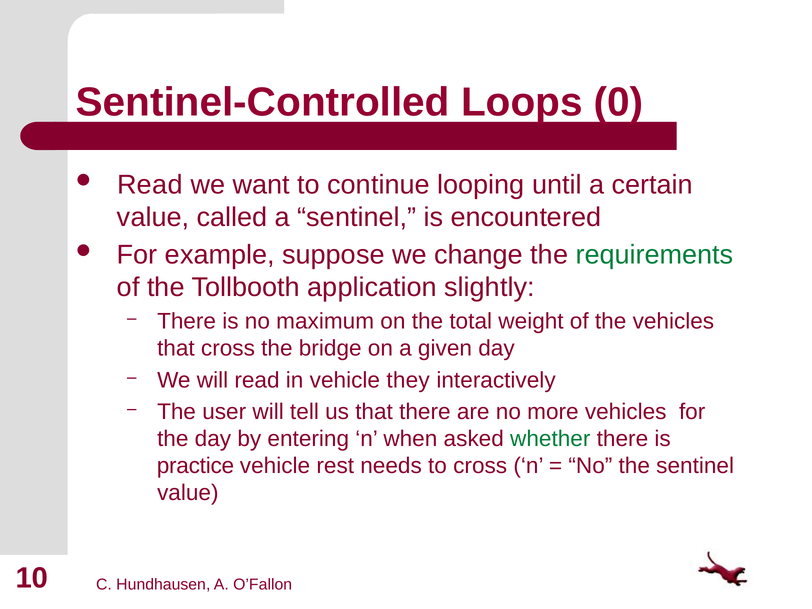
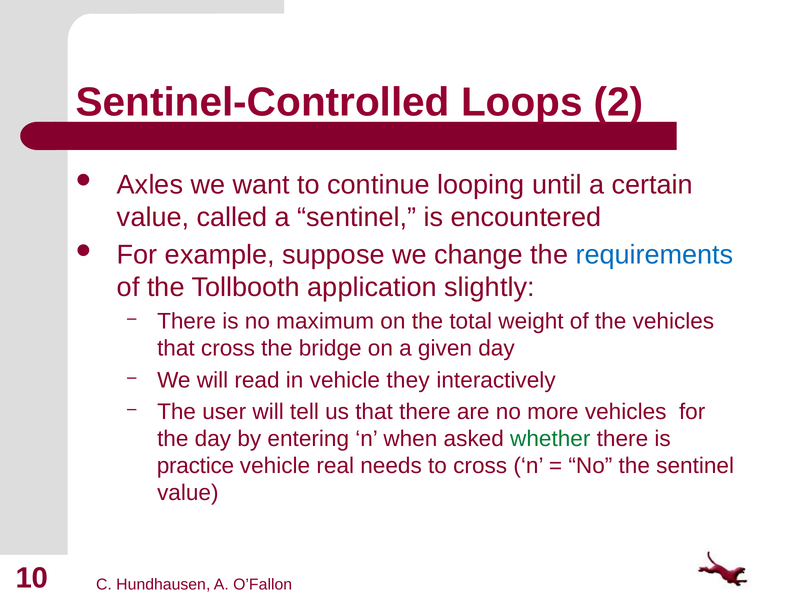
0: 0 -> 2
Read at (150, 185): Read -> Axles
requirements colour: green -> blue
rest: rest -> real
